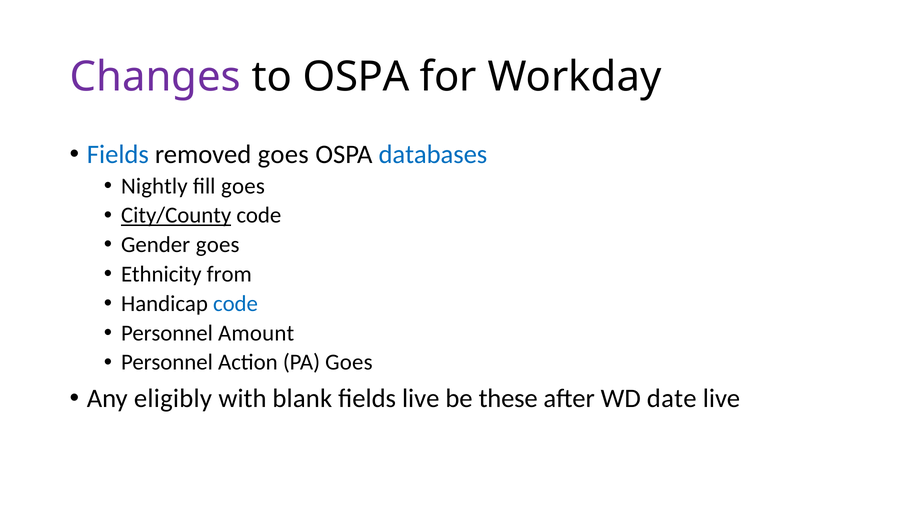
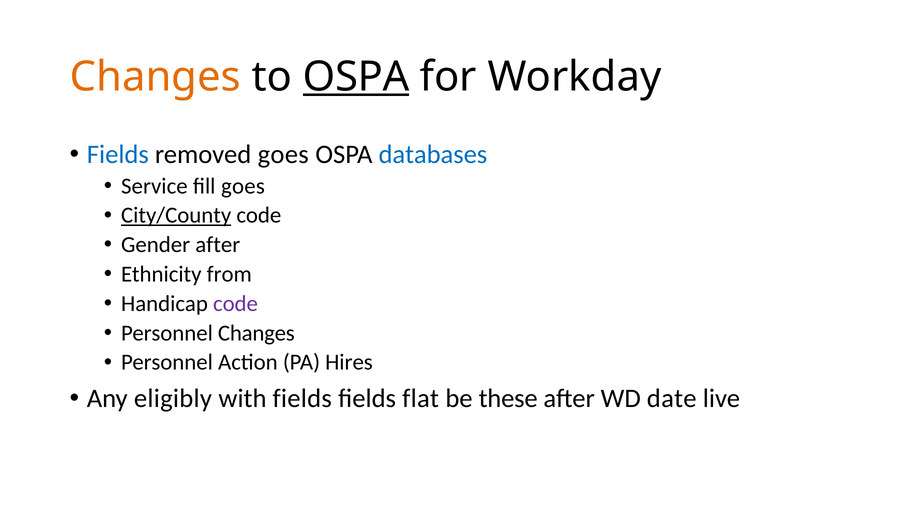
Changes at (155, 77) colour: purple -> orange
OSPA at (356, 77) underline: none -> present
Nightly: Nightly -> Service
Gender goes: goes -> after
code at (235, 304) colour: blue -> purple
Personnel Amount: Amount -> Changes
PA Goes: Goes -> Hires
with blank: blank -> fields
fields live: live -> flat
